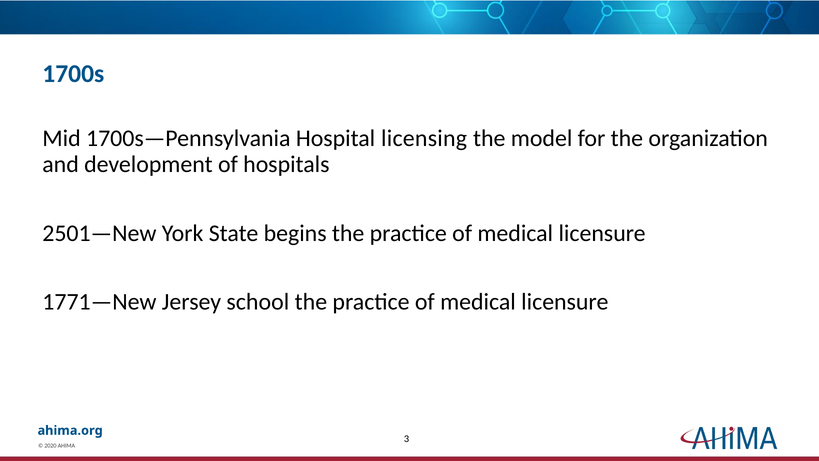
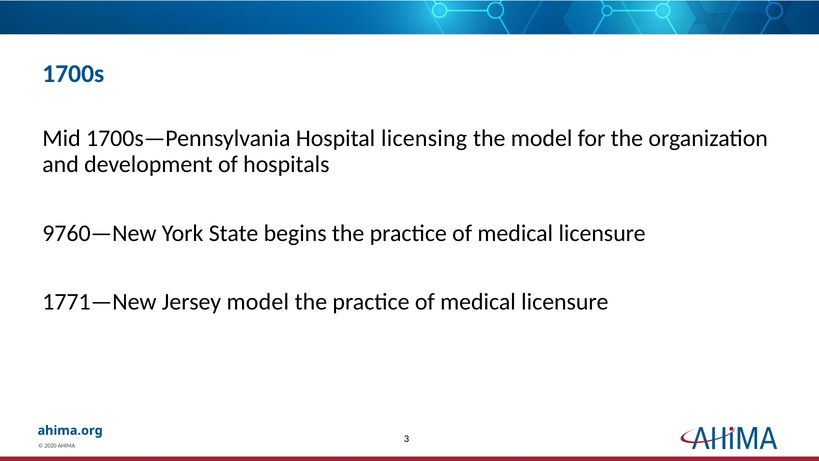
2501—New: 2501—New -> 9760—New
Jersey school: school -> model
